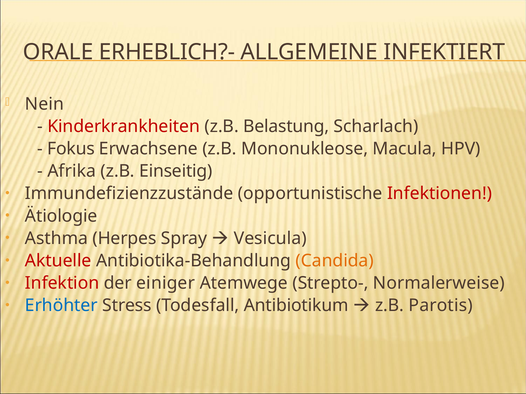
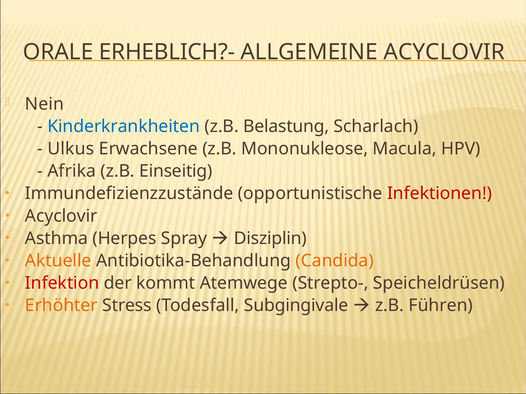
ALLGEMEINE INFEKTIERT: INFEKTIERT -> ACYCLOVIR
Kinderkrankheiten colour: red -> blue
Fokus: Fokus -> Ulkus
Ätiologie at (61, 216): Ätiologie -> Acyclovir
Vesicula: Vesicula -> Disziplin
Aktuelle colour: red -> orange
einiger: einiger -> kommt
Normalerweise: Normalerweise -> Speicheldrüsen
Erhöhter colour: blue -> orange
Antibiotikum: Antibiotikum -> Subgingivale
Parotis: Parotis -> Führen
